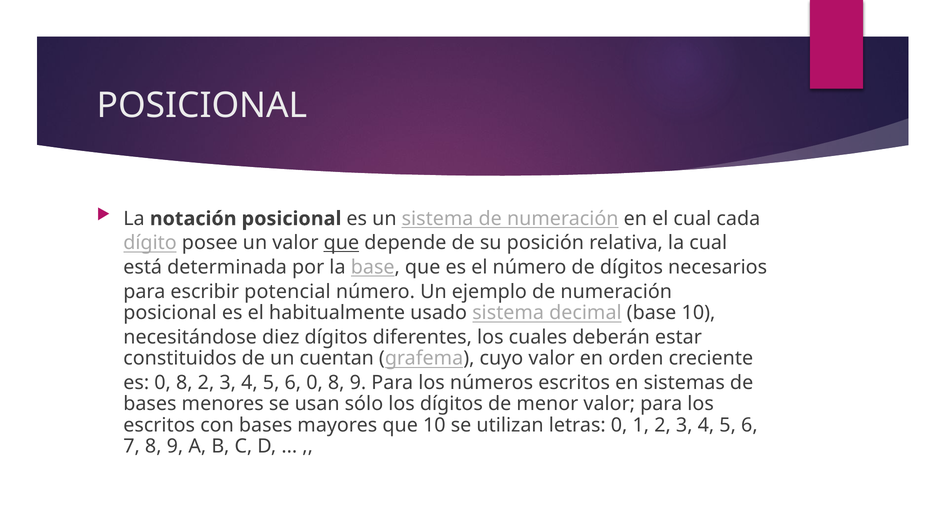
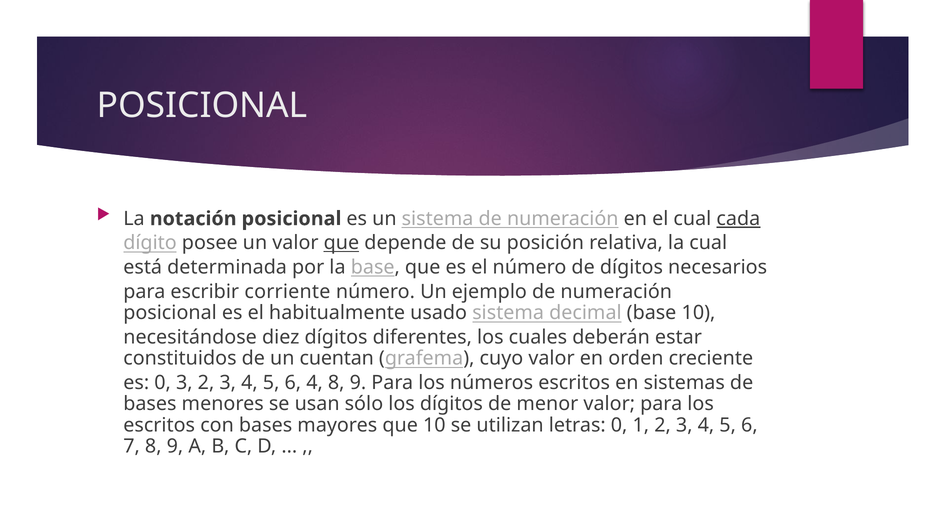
cada underline: none -> present
potencial: potencial -> corriente
es 0 8: 8 -> 3
6 0: 0 -> 4
